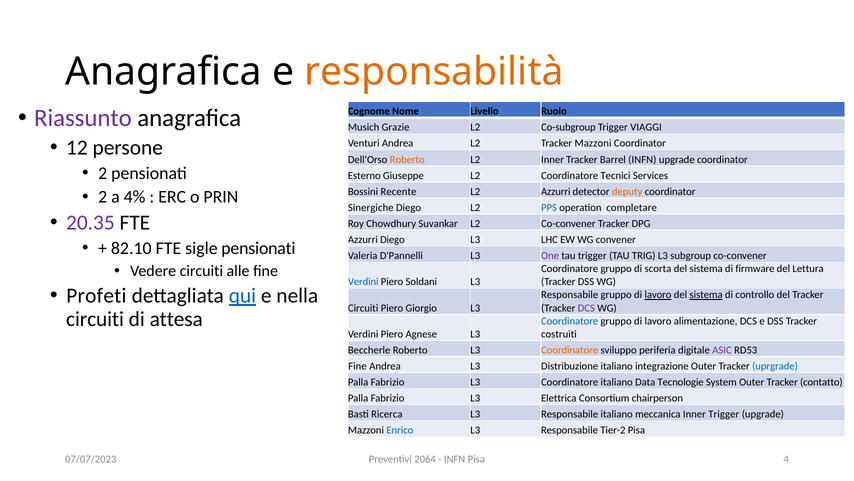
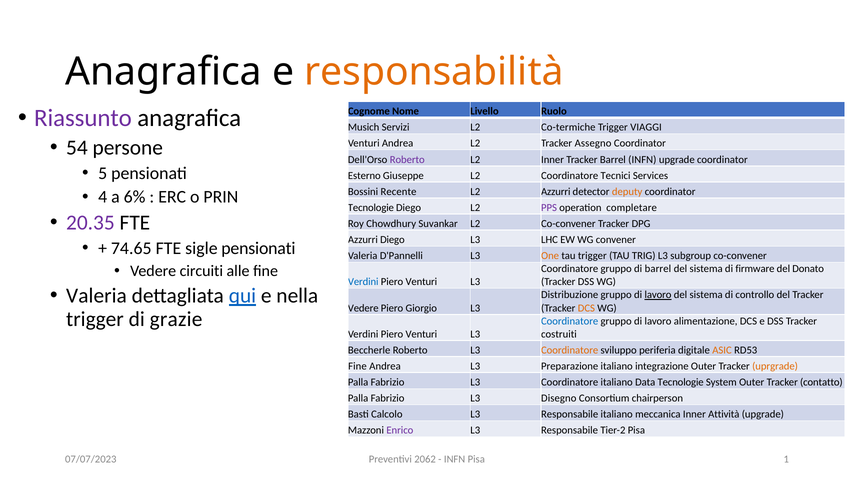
Grazie: Grazie -> Servizi
Co-subgroup: Co-subgroup -> Co-termiche
12: 12 -> 54
Tracker Mazzoni: Mazzoni -> Assegno
Roberto at (407, 159) colour: orange -> purple
2 at (103, 173): 2 -> 5
2 at (103, 197): 2 -> 4
4%: 4% -> 6%
Sinergiche at (371, 207): Sinergiche -> Tecnologie
PPS colour: blue -> purple
82.10: 82.10 -> 74.65
One colour: purple -> orange
di scorta: scorta -> barrel
Lettura: Lettura -> Donato
Soldani at (421, 282): Soldani -> Venturi
Profeti at (96, 295): Profeti -> Valeria
Responsabile at (570, 295): Responsabile -> Distribuzione
sistema at (706, 295) underline: present -> none
Circuiti at (363, 308): Circuiti -> Vedere
DCS at (586, 308) colour: purple -> orange
circuiti at (95, 319): circuiti -> trigger
attesa: attesa -> grazie
Agnese at (421, 334): Agnese -> Venturi
ASIC colour: purple -> orange
Distribuzione: Distribuzione -> Preparazione
uprgrade colour: blue -> orange
Elettrica: Elettrica -> Disegno
Ricerca: Ricerca -> Calcolo
Inner Trigger: Trigger -> Attività
Enrico colour: blue -> purple
2064: 2064 -> 2062
4: 4 -> 1
